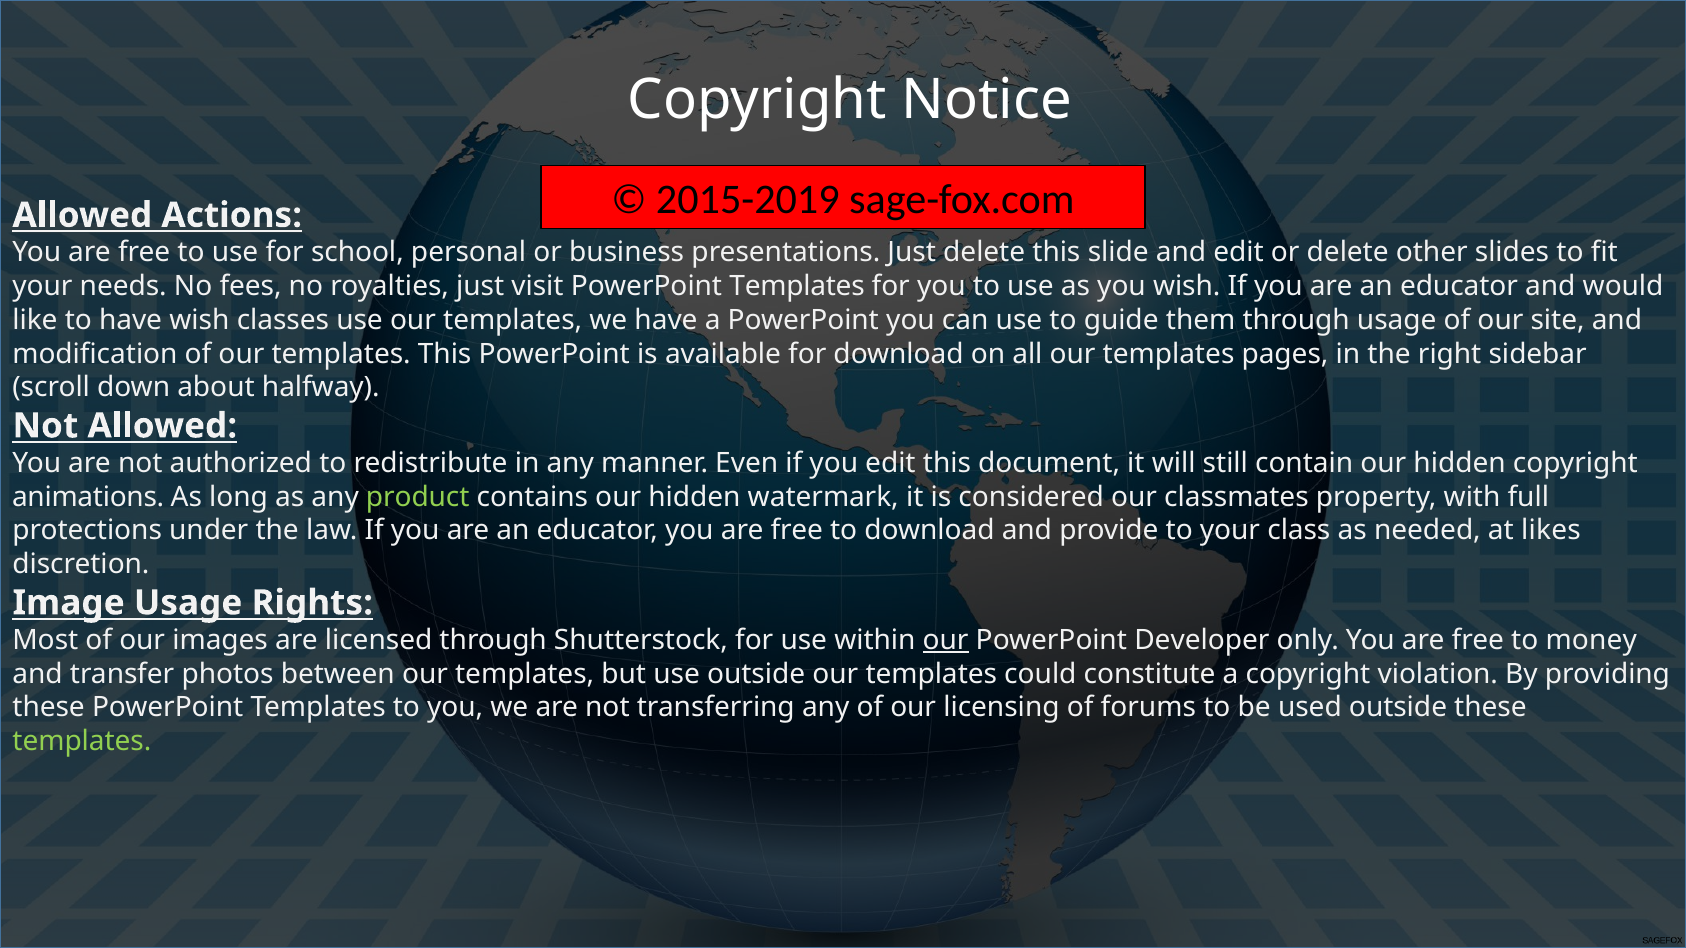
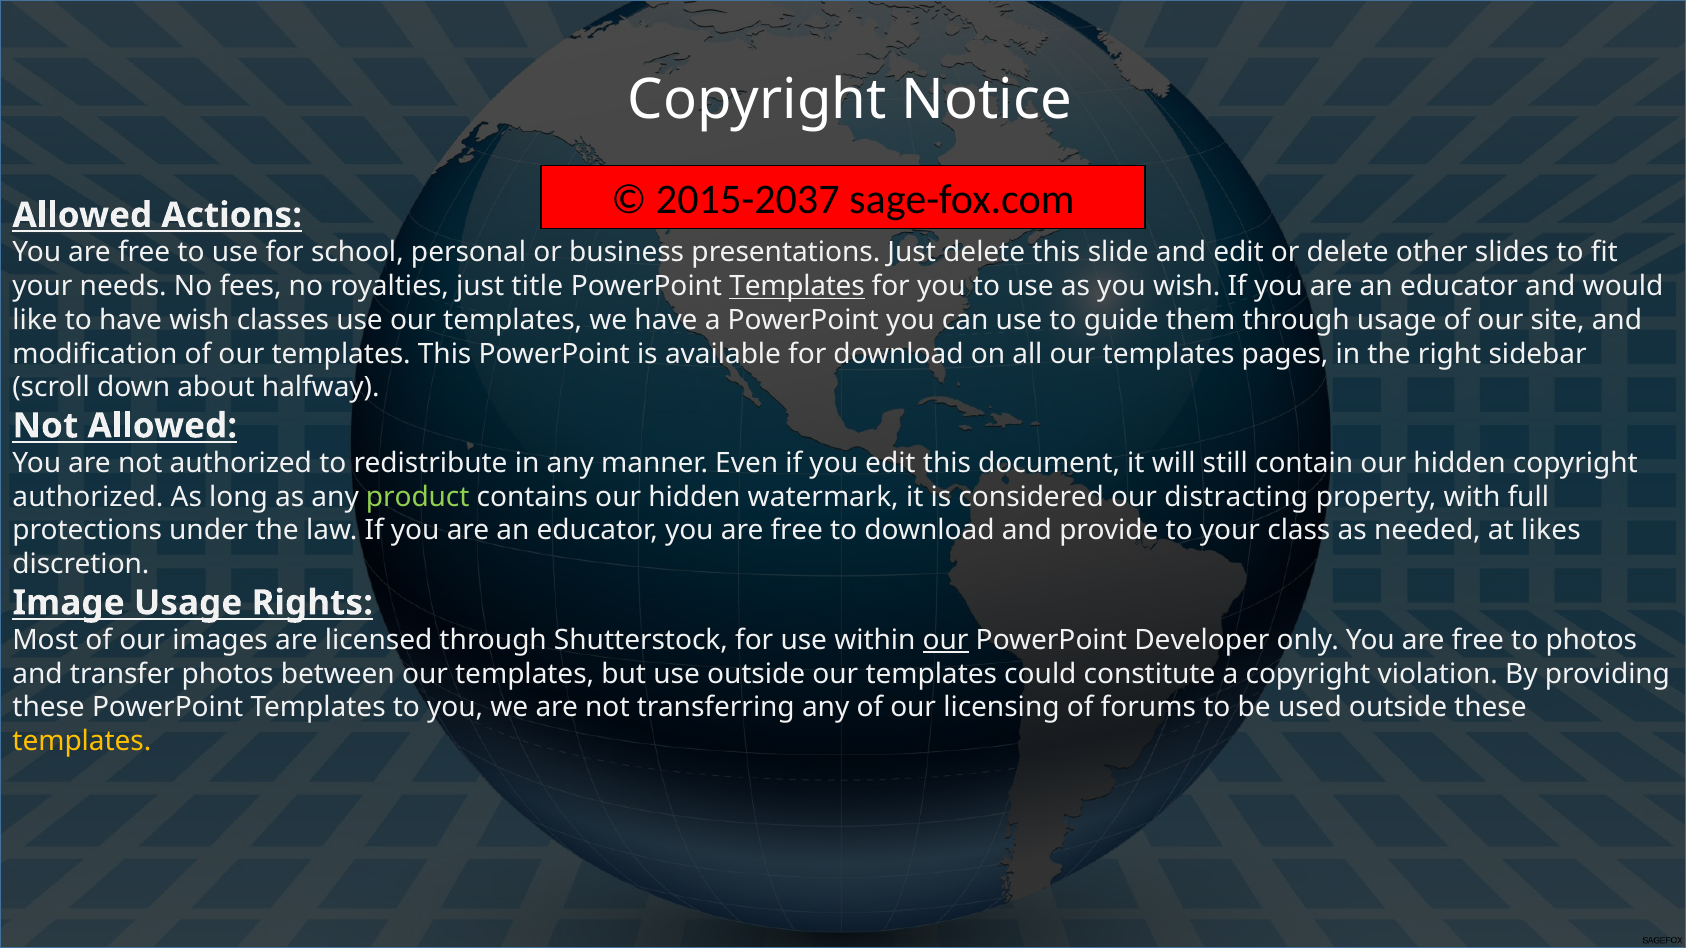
2015-2019: 2015-2019 -> 2015-2037
visit: visit -> title
Templates at (797, 286) underline: none -> present
animations at (88, 497): animations -> authorized
classmates: classmates -> distracting
to money: money -> photos
templates at (82, 742) colour: light green -> yellow
